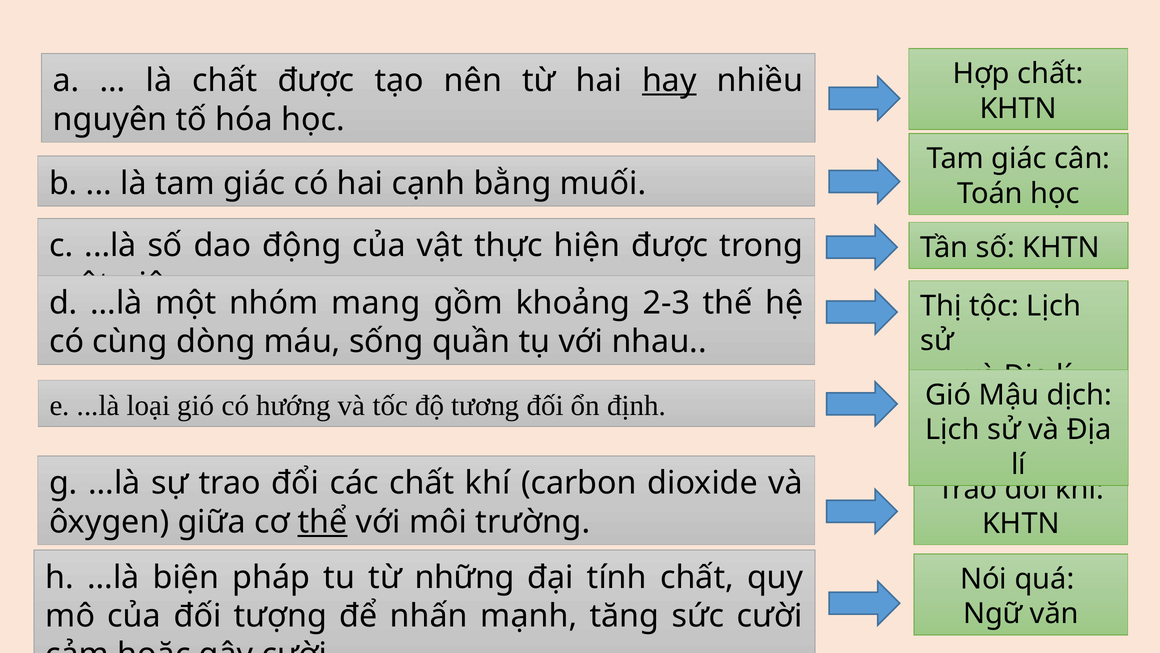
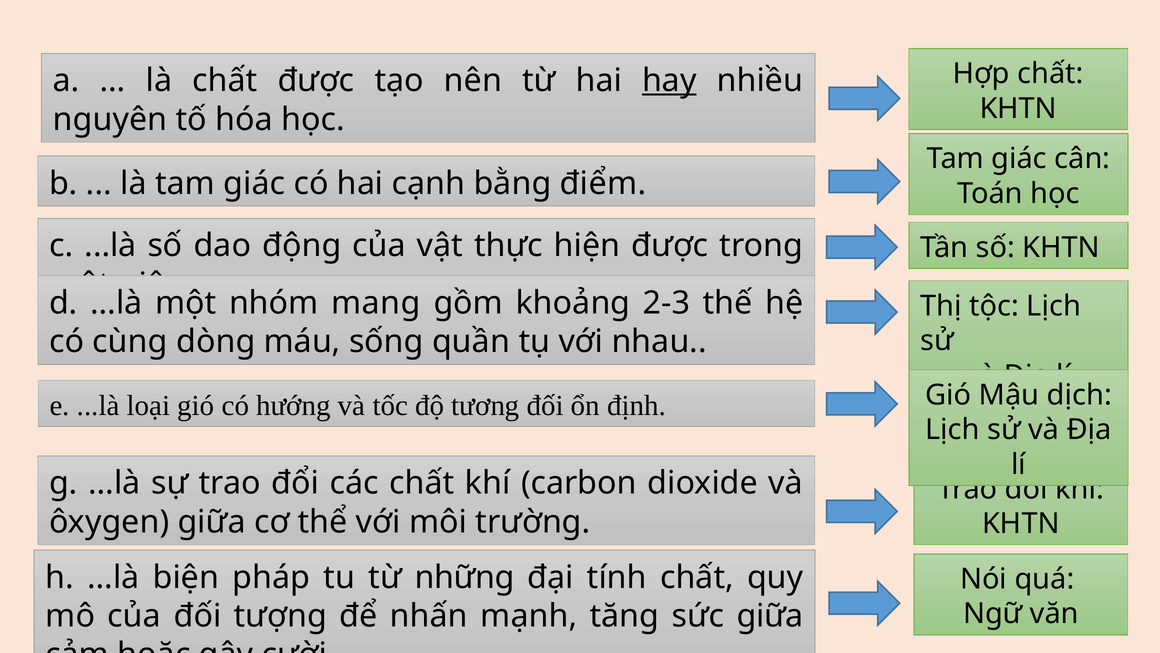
muối: muối -> điểm
thể underline: present -> none
sức cười: cười -> giữa
